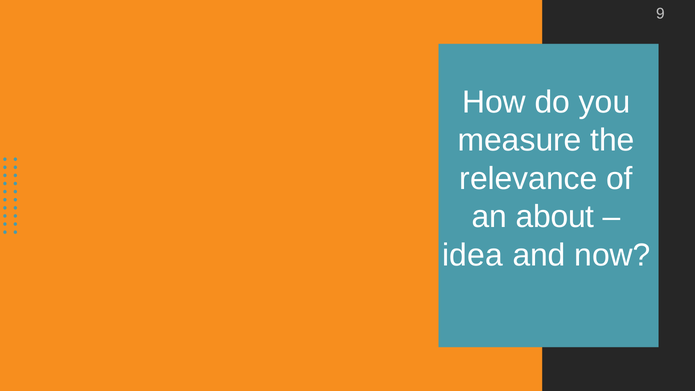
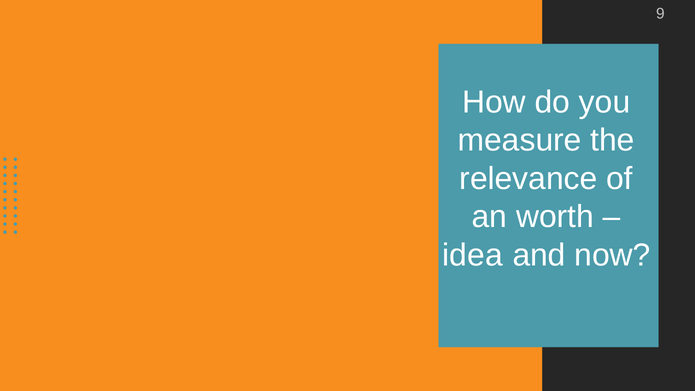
about: about -> worth
